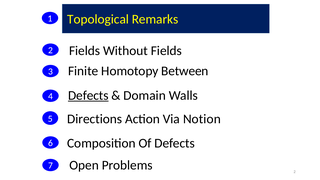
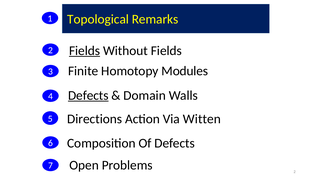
Fields at (85, 51) underline: none -> present
Between: Between -> Modules
Notion: Notion -> Witten
